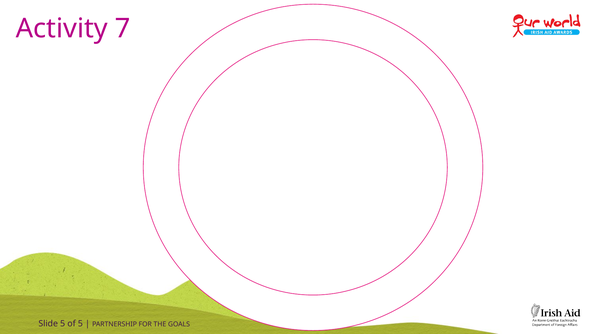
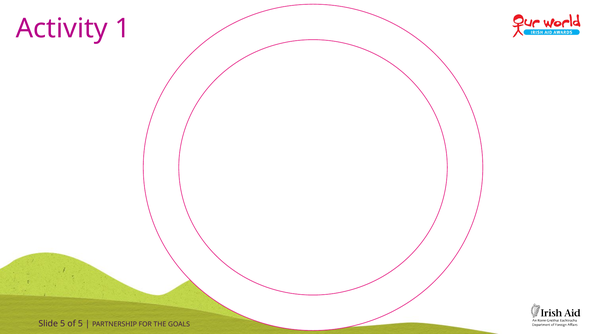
7: 7 -> 1
